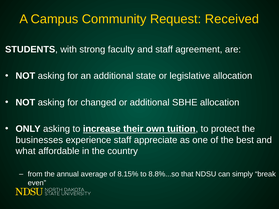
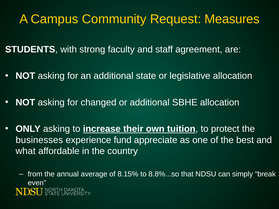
Received: Received -> Measures
experience staff: staff -> fund
